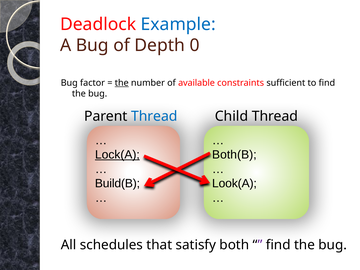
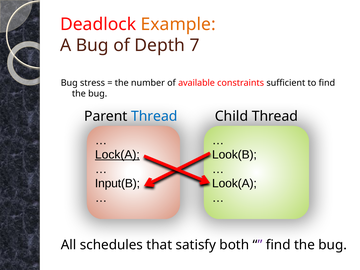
Example colour: blue -> orange
0: 0 -> 7
factor: factor -> stress
the at (122, 83) underline: present -> none
Both(B: Both(B -> Look(B
Build(B: Build(B -> Input(B
